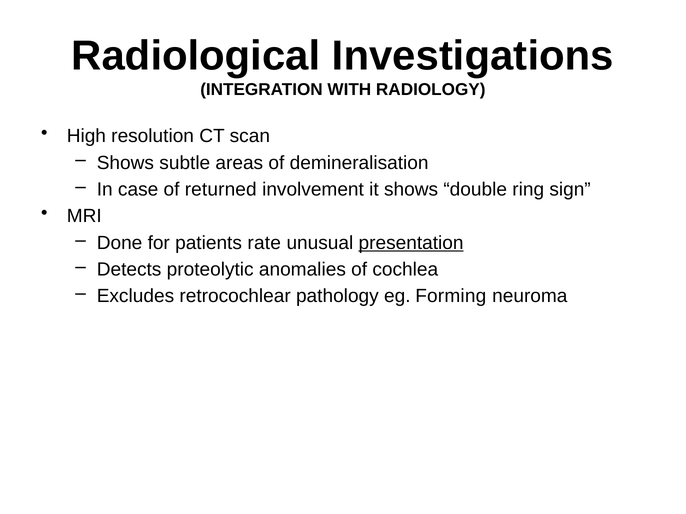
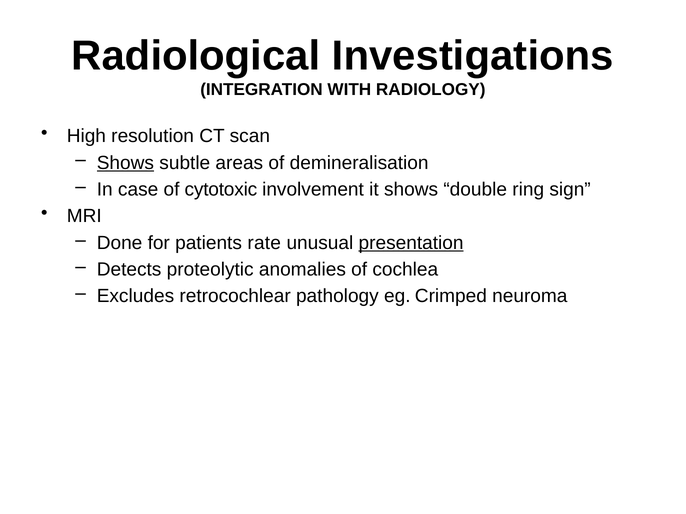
Shows at (125, 163) underline: none -> present
returned: returned -> cytotoxic
Forming: Forming -> Crimped
